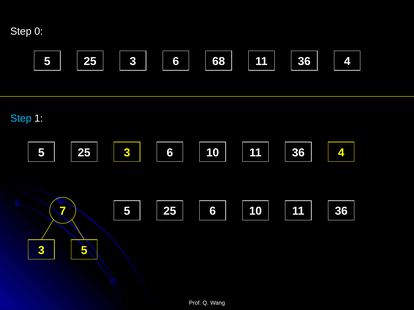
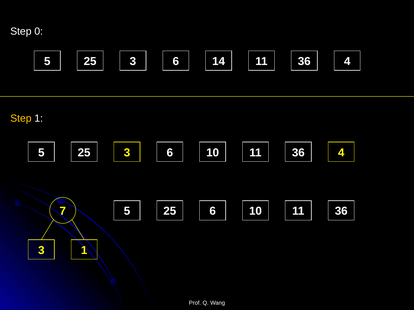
68: 68 -> 14
Step at (21, 119) colour: light blue -> yellow
3 5: 5 -> 1
